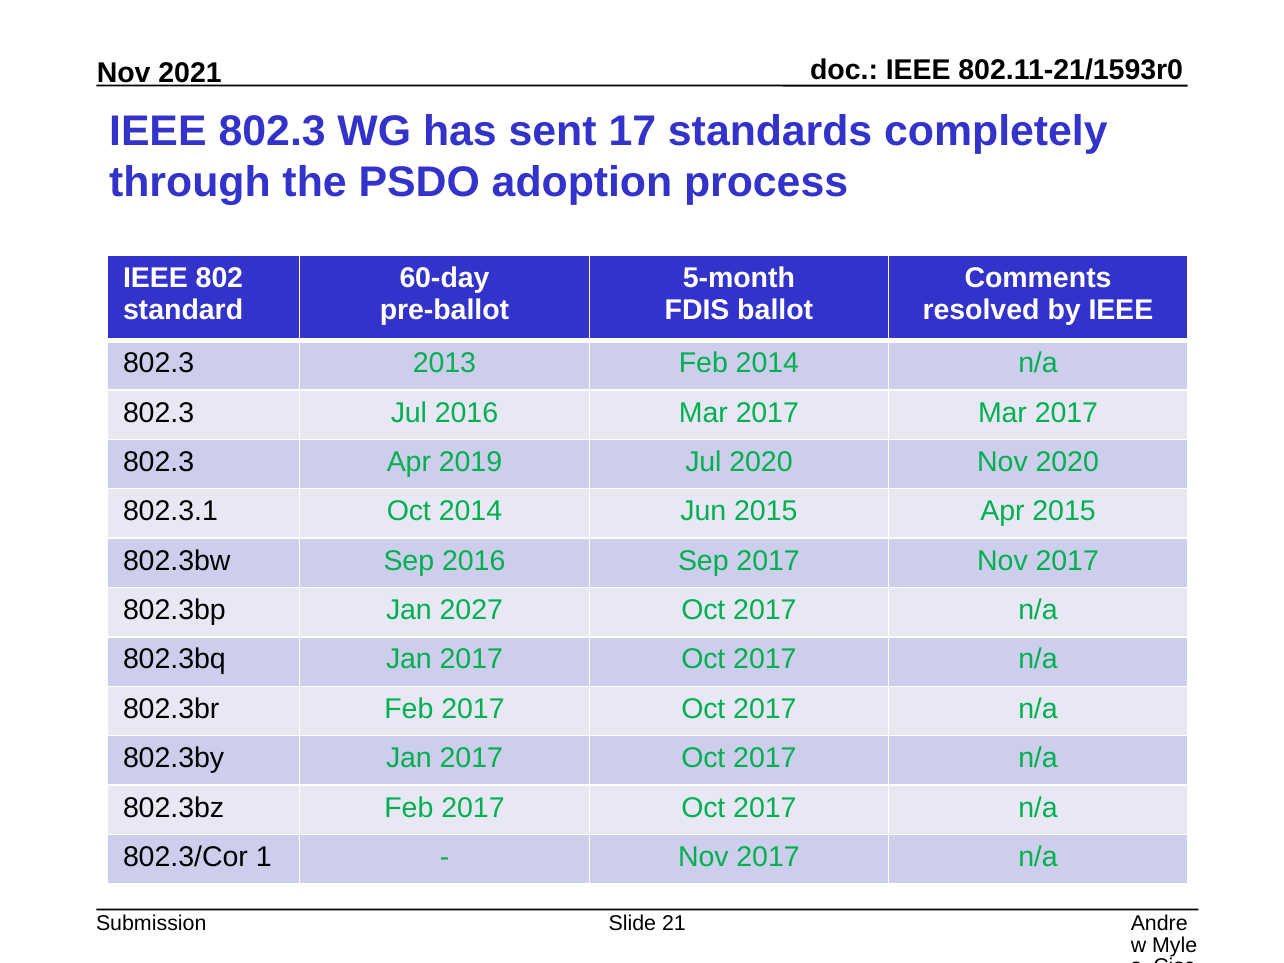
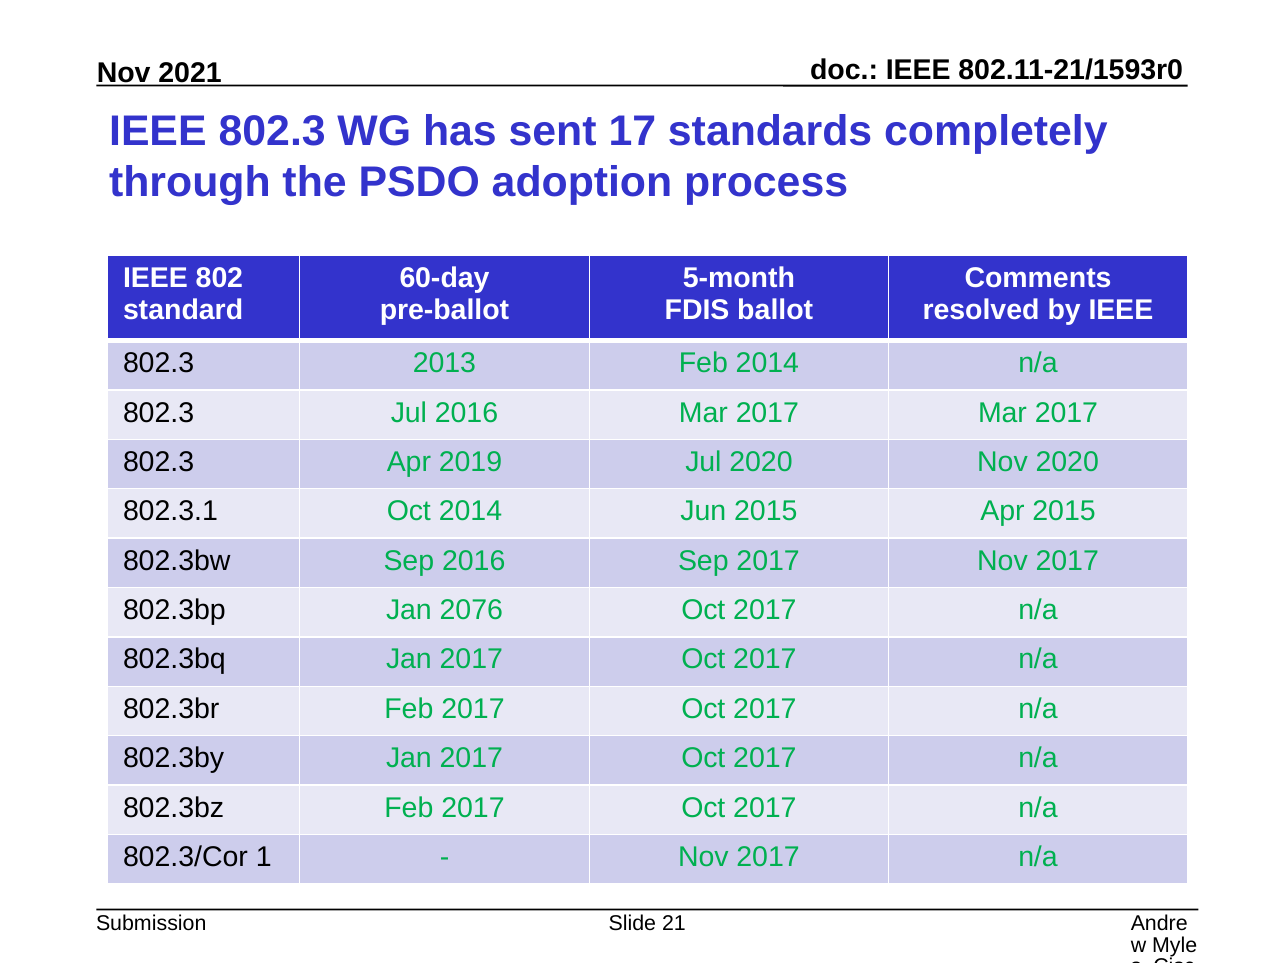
2027: 2027 -> 2076
